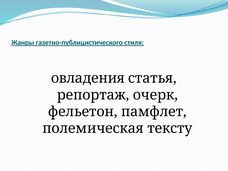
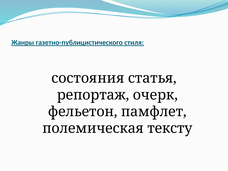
овладения: овладения -> состояния
